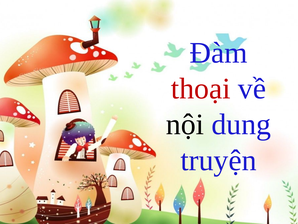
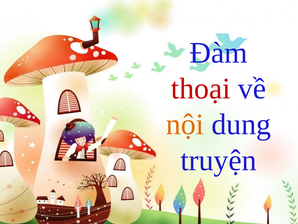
nội colour: black -> orange
